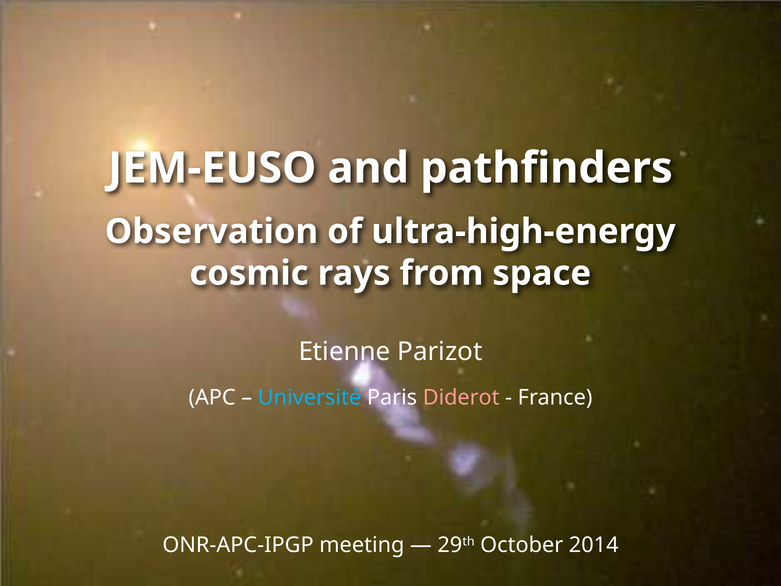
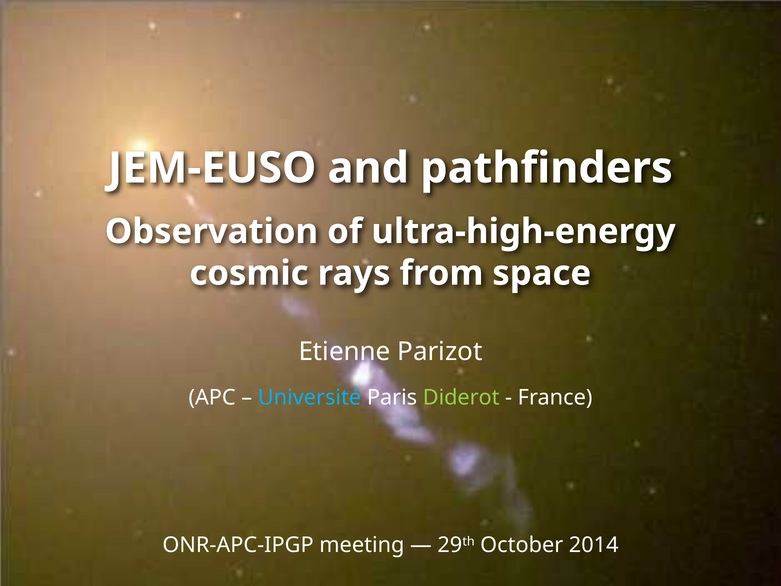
Diderot colour: pink -> light green
